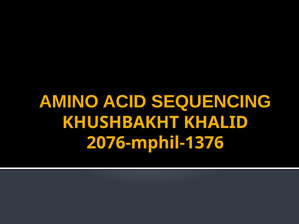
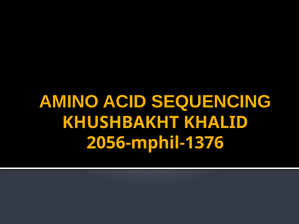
2076-mphil-1376: 2076-mphil-1376 -> 2056-mphil-1376
